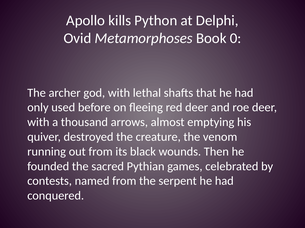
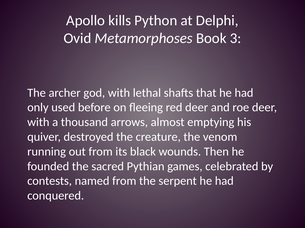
0: 0 -> 3
